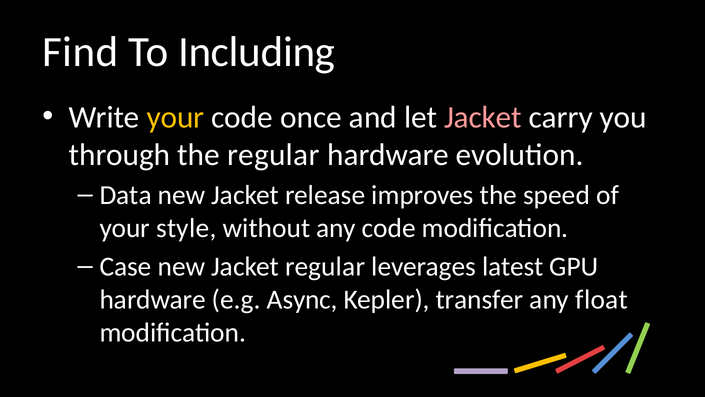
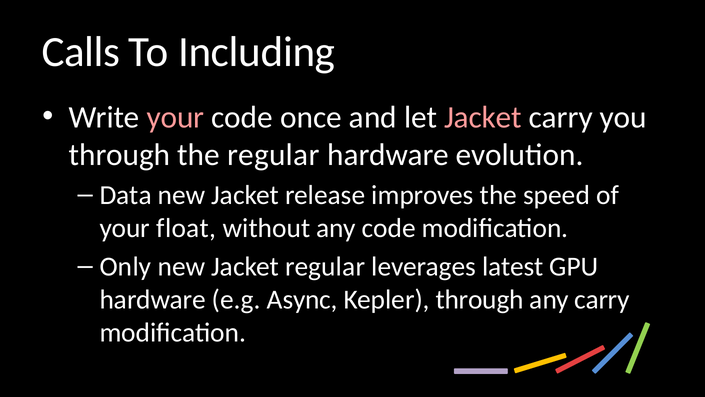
Find: Find -> Calls
your at (175, 117) colour: yellow -> pink
style: style -> float
Case: Case -> Only
Kepler transfer: transfer -> through
any float: float -> carry
